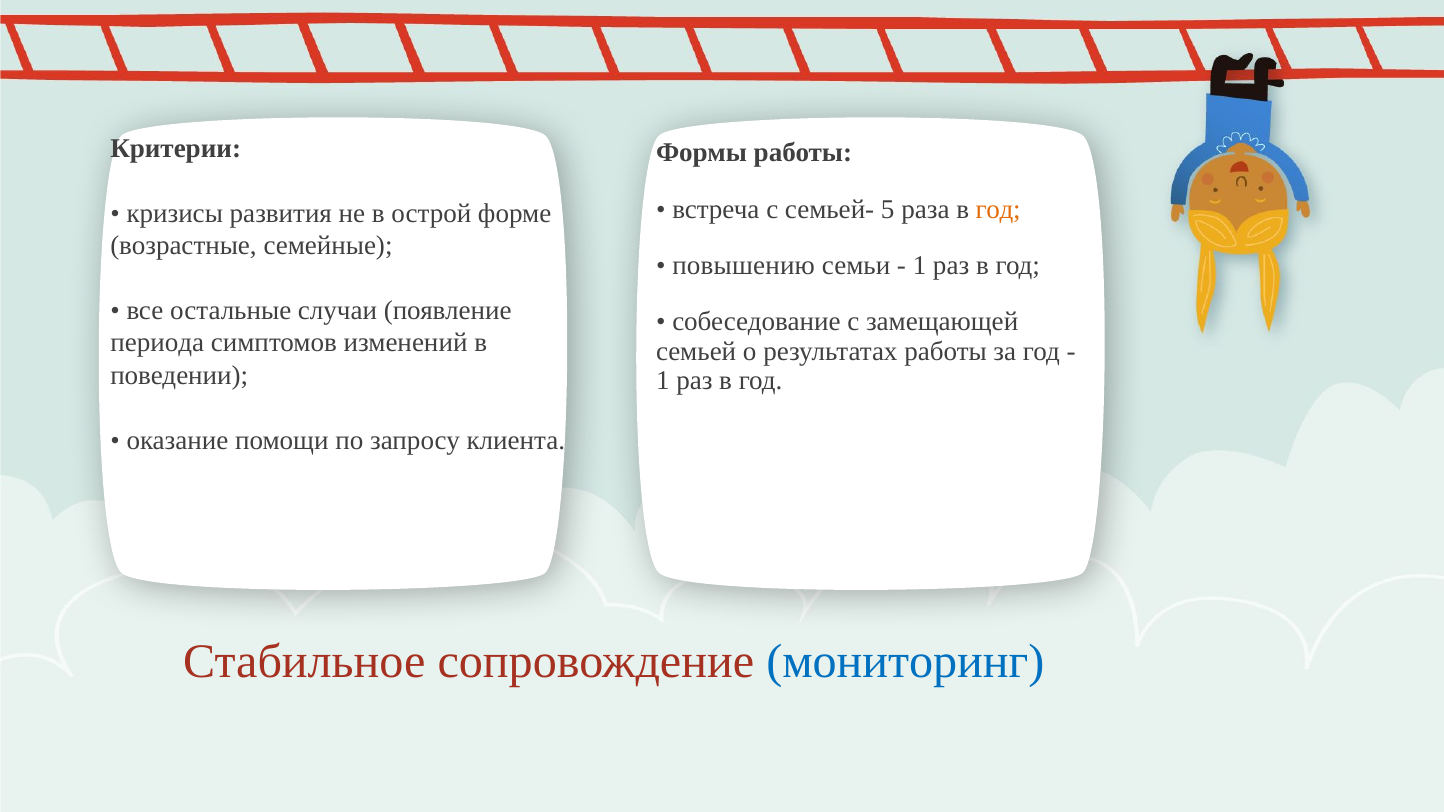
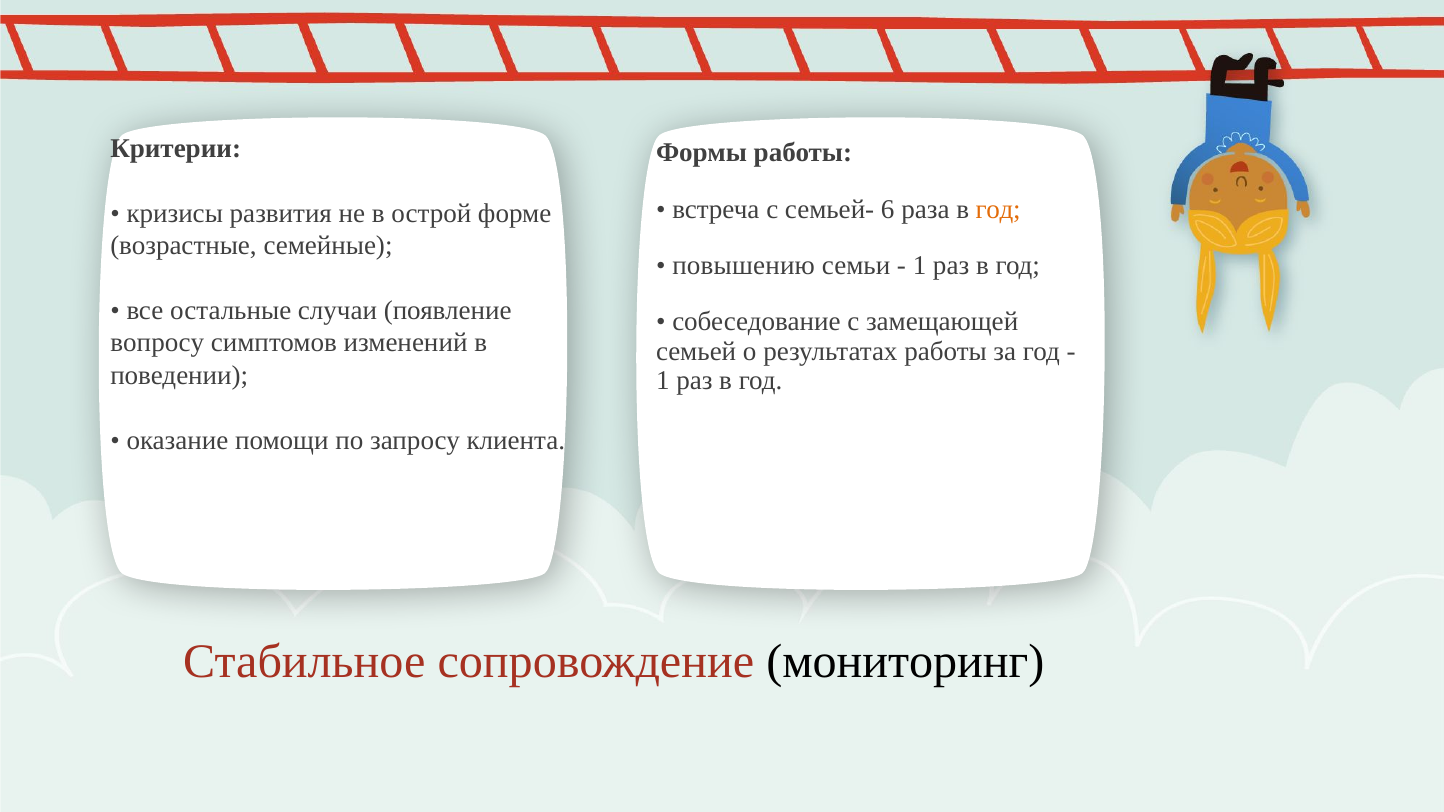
5: 5 -> 6
периода: периода -> вопросу
мониторинг colour: blue -> black
